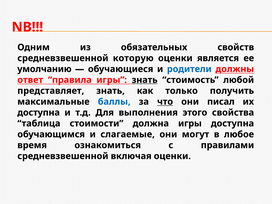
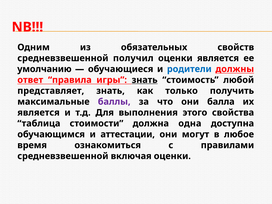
которую: которую -> получил
баллы colour: blue -> purple
что underline: present -> none
писал: писал -> балла
доступна at (39, 113): доступна -> является
должна игры: игры -> одна
слагаемые: слагаемые -> аттестации
